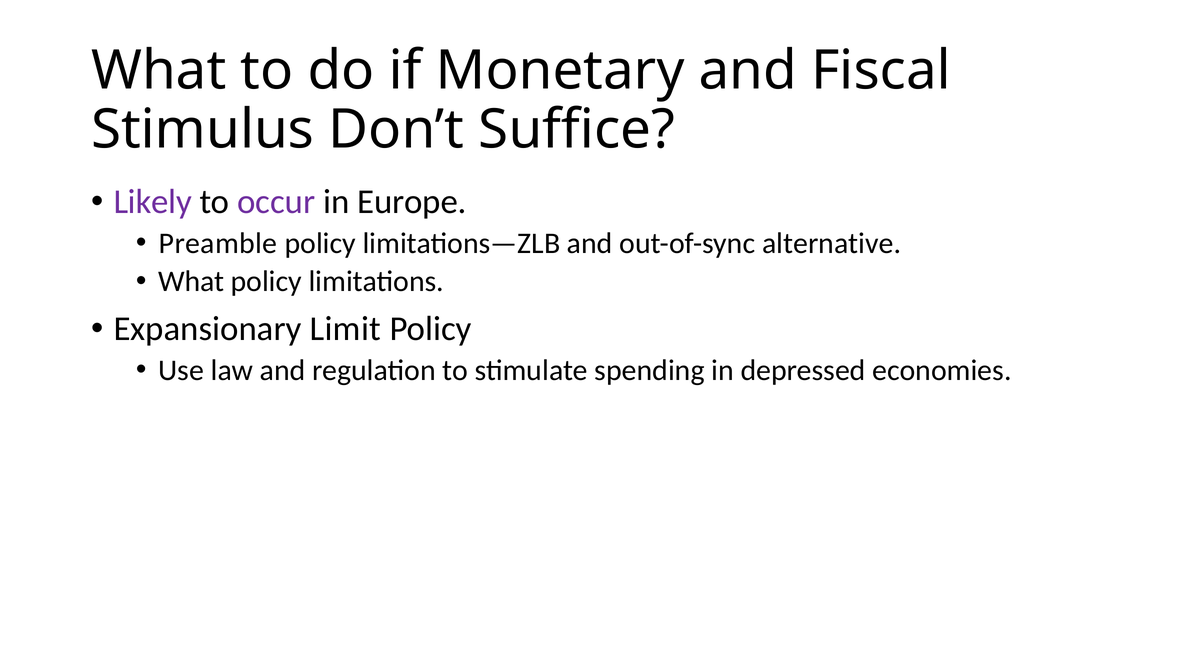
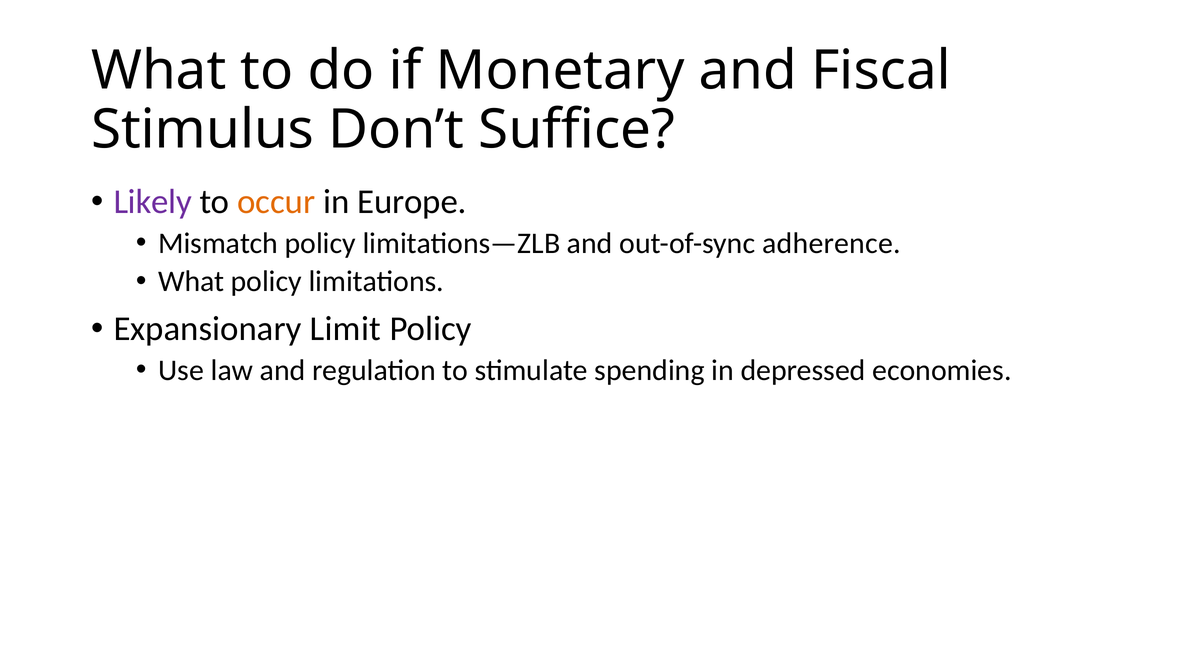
occur colour: purple -> orange
Preamble: Preamble -> Mismatch
alternative: alternative -> adherence
